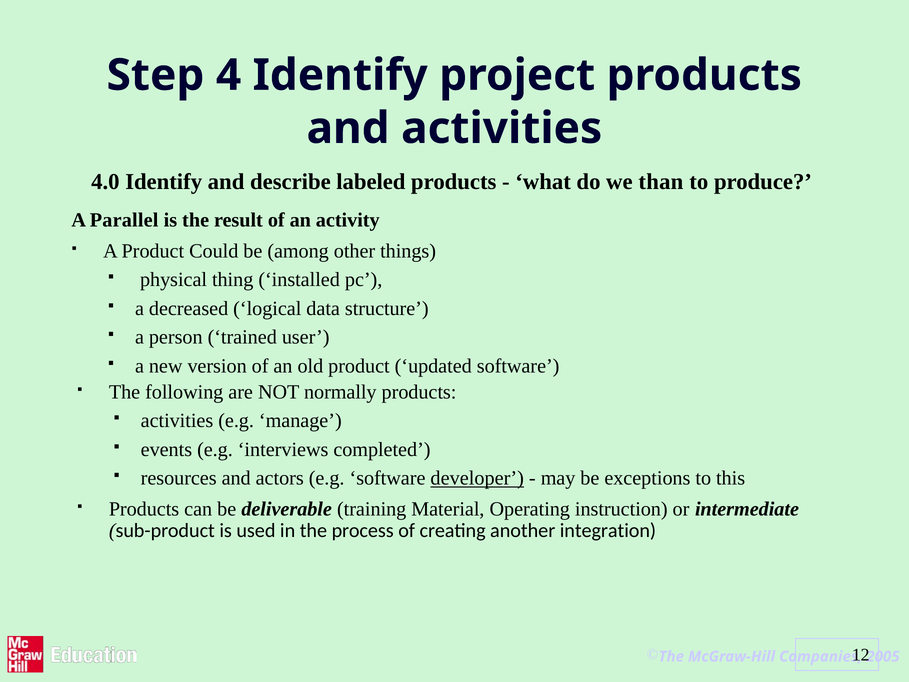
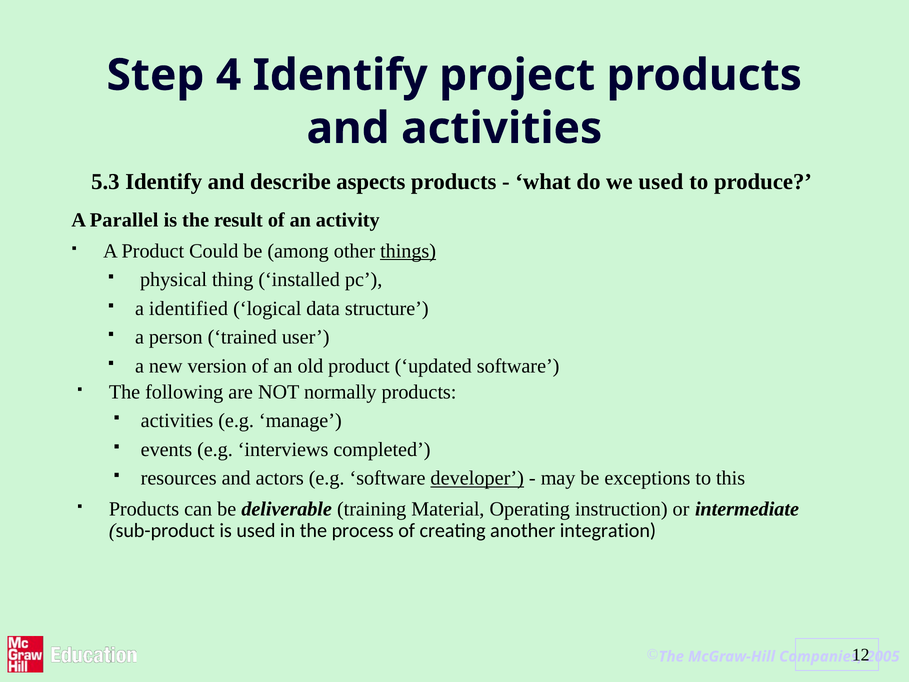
4.0: 4.0 -> 5.3
labeled: labeled -> aspects
we than: than -> used
things underline: none -> present
decreased: decreased -> identified
